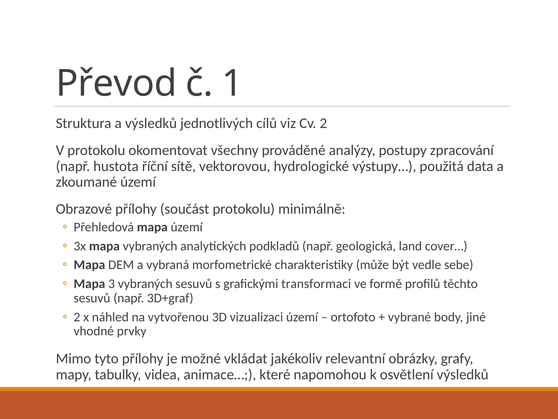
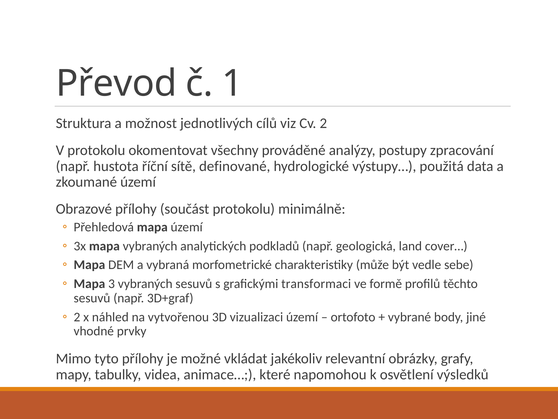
a výsledků: výsledků -> možnost
vektorovou: vektorovou -> definované
